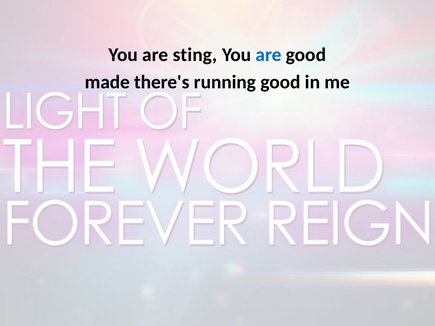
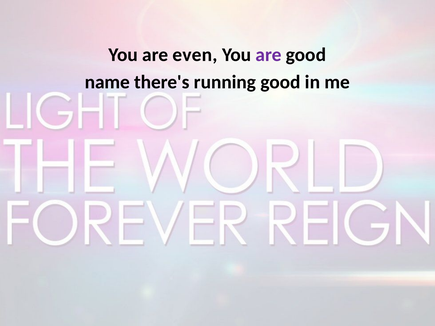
sting: sting -> even
are at (269, 55) colour: blue -> purple
made: made -> name
